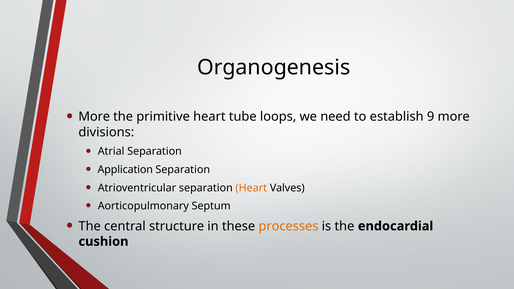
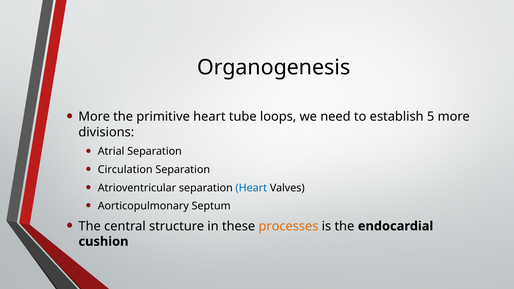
9: 9 -> 5
Application: Application -> Circulation
Heart at (251, 188) colour: orange -> blue
